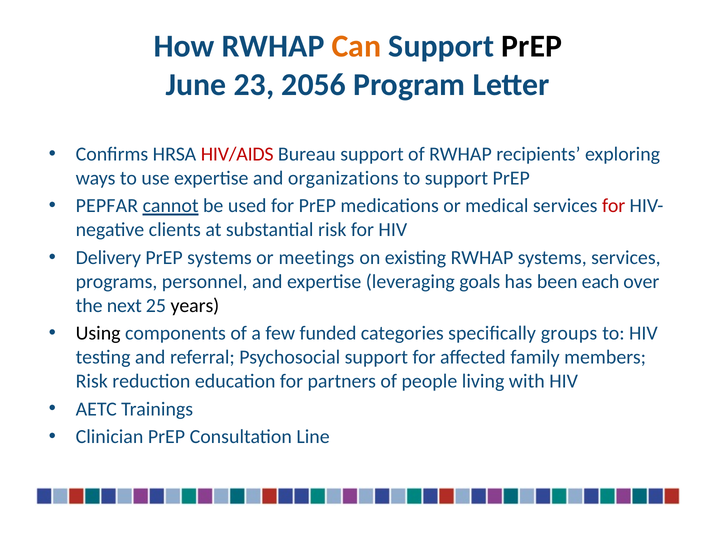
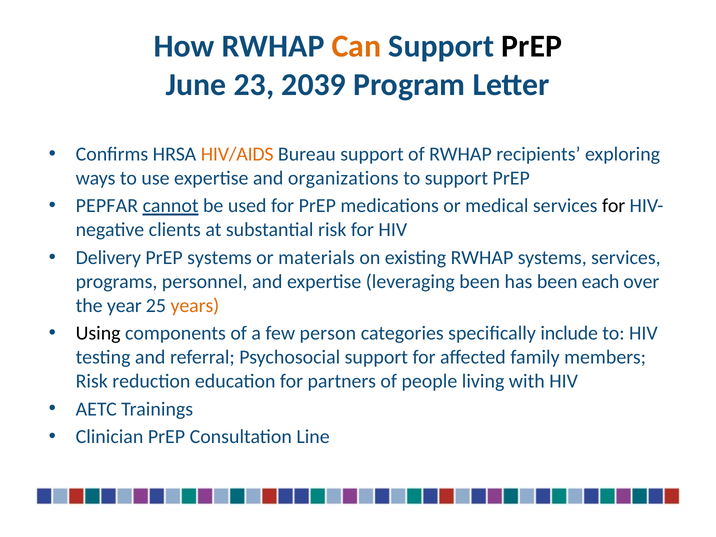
2056: 2056 -> 2039
HIV/AIDS colour: red -> orange
for at (614, 206) colour: red -> black
meetings: meetings -> materials
leveraging goals: goals -> been
next: next -> year
years colour: black -> orange
funded: funded -> person
groups: groups -> include
